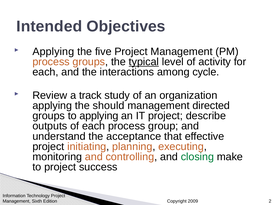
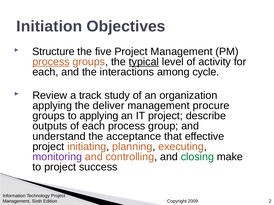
Intended: Intended -> Initiation
Applying at (53, 52): Applying -> Structure
process at (51, 62) underline: none -> present
should: should -> deliver
directed: directed -> procure
monitoring colour: black -> purple
